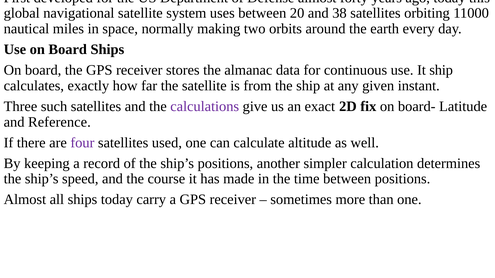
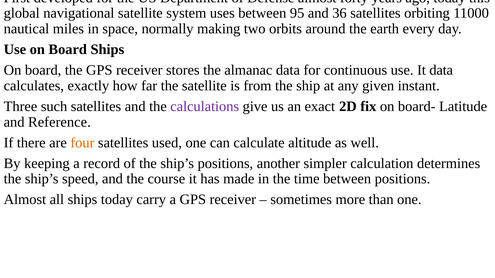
20: 20 -> 95
38: 38 -> 36
It ship: ship -> data
four colour: purple -> orange
